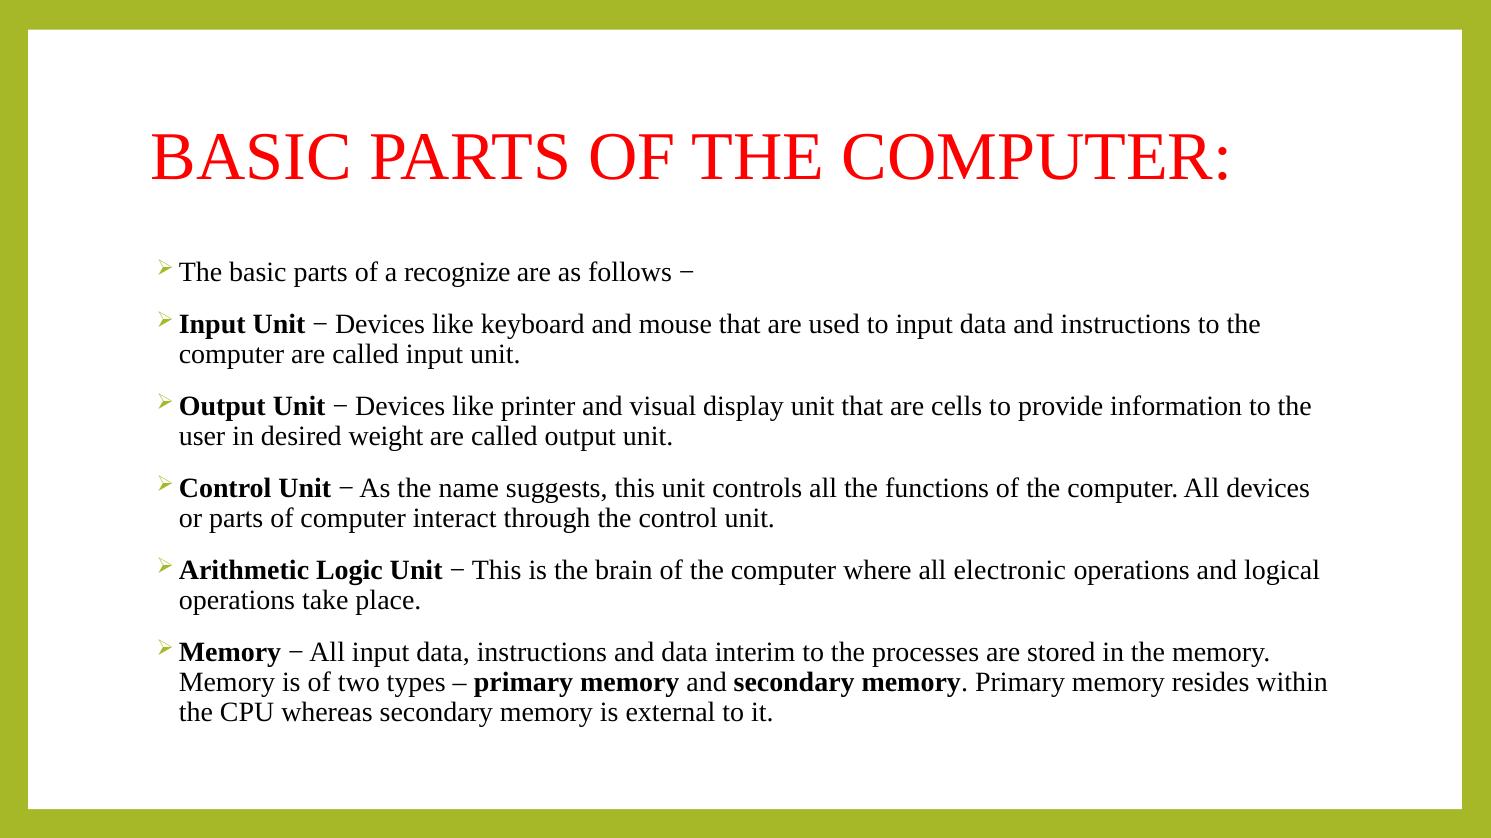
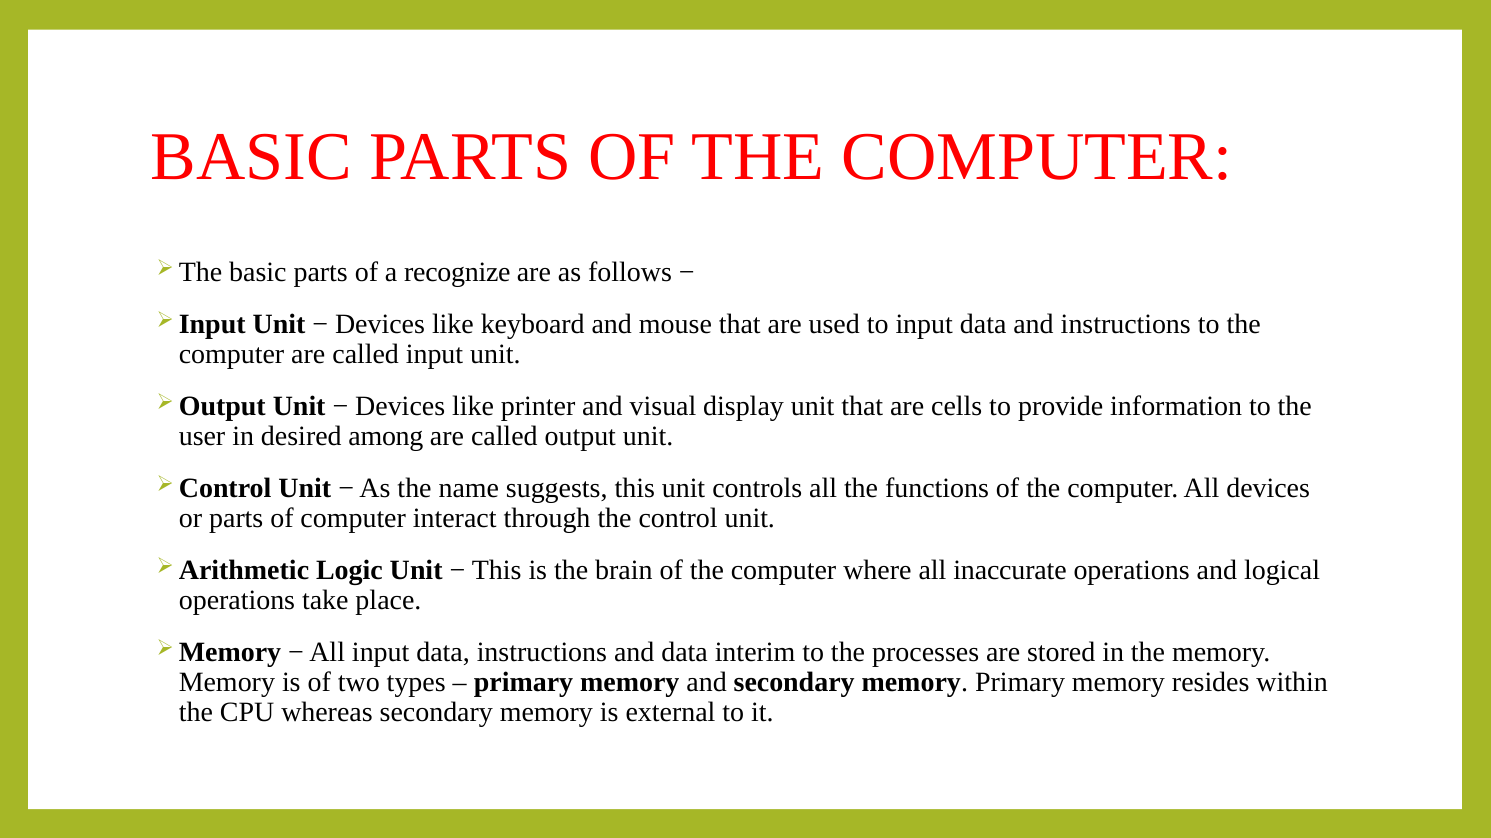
weight: weight -> among
electronic: electronic -> inaccurate
